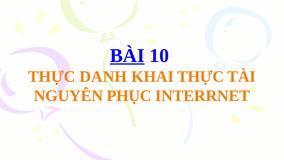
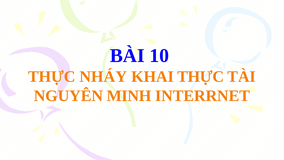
BÀI underline: present -> none
DANH: DANH -> NHÁY
PHỤC: PHỤC -> MINH
